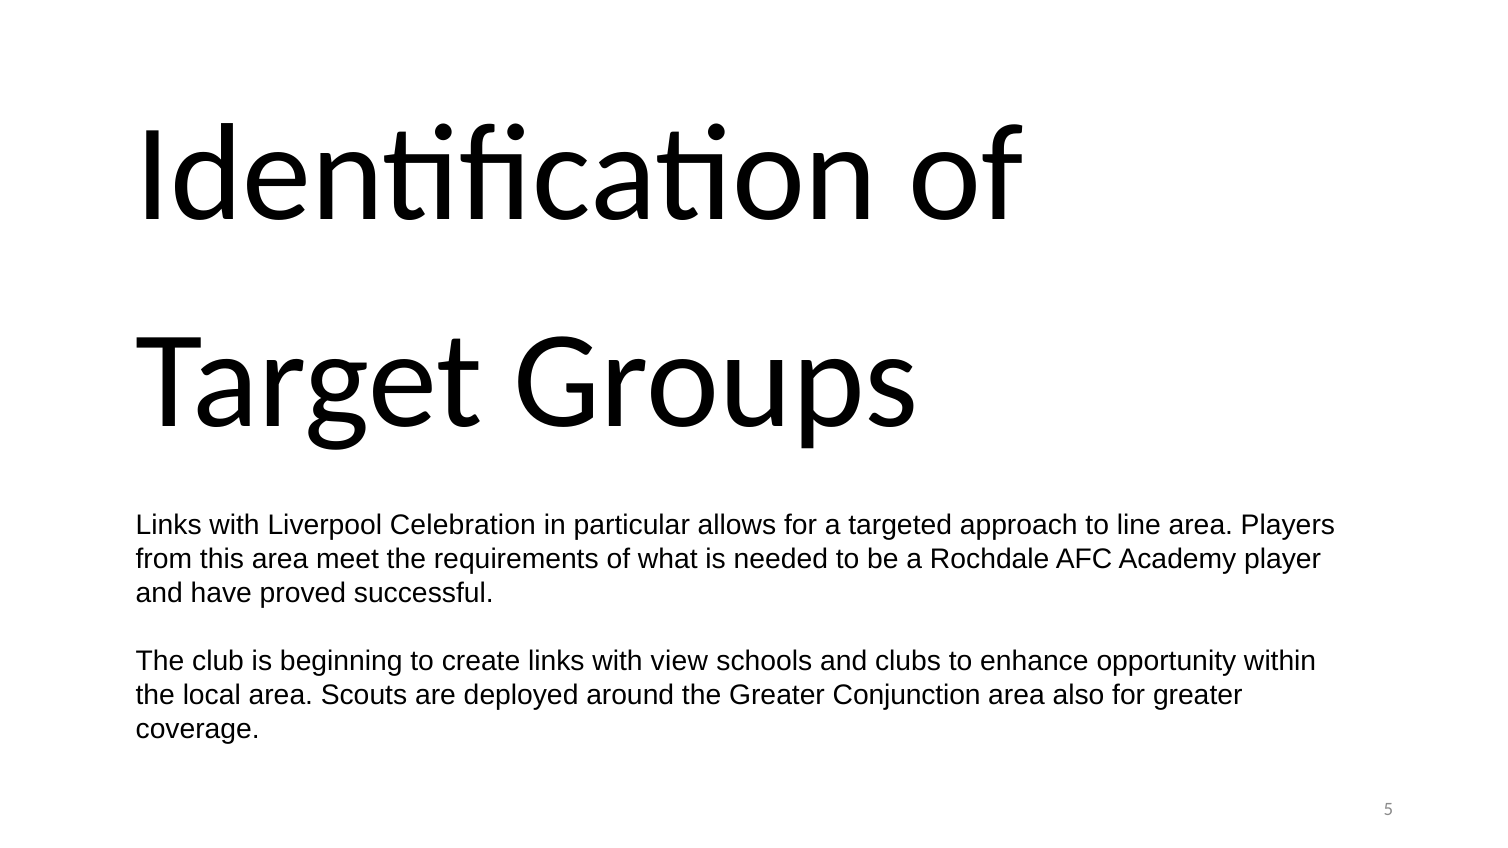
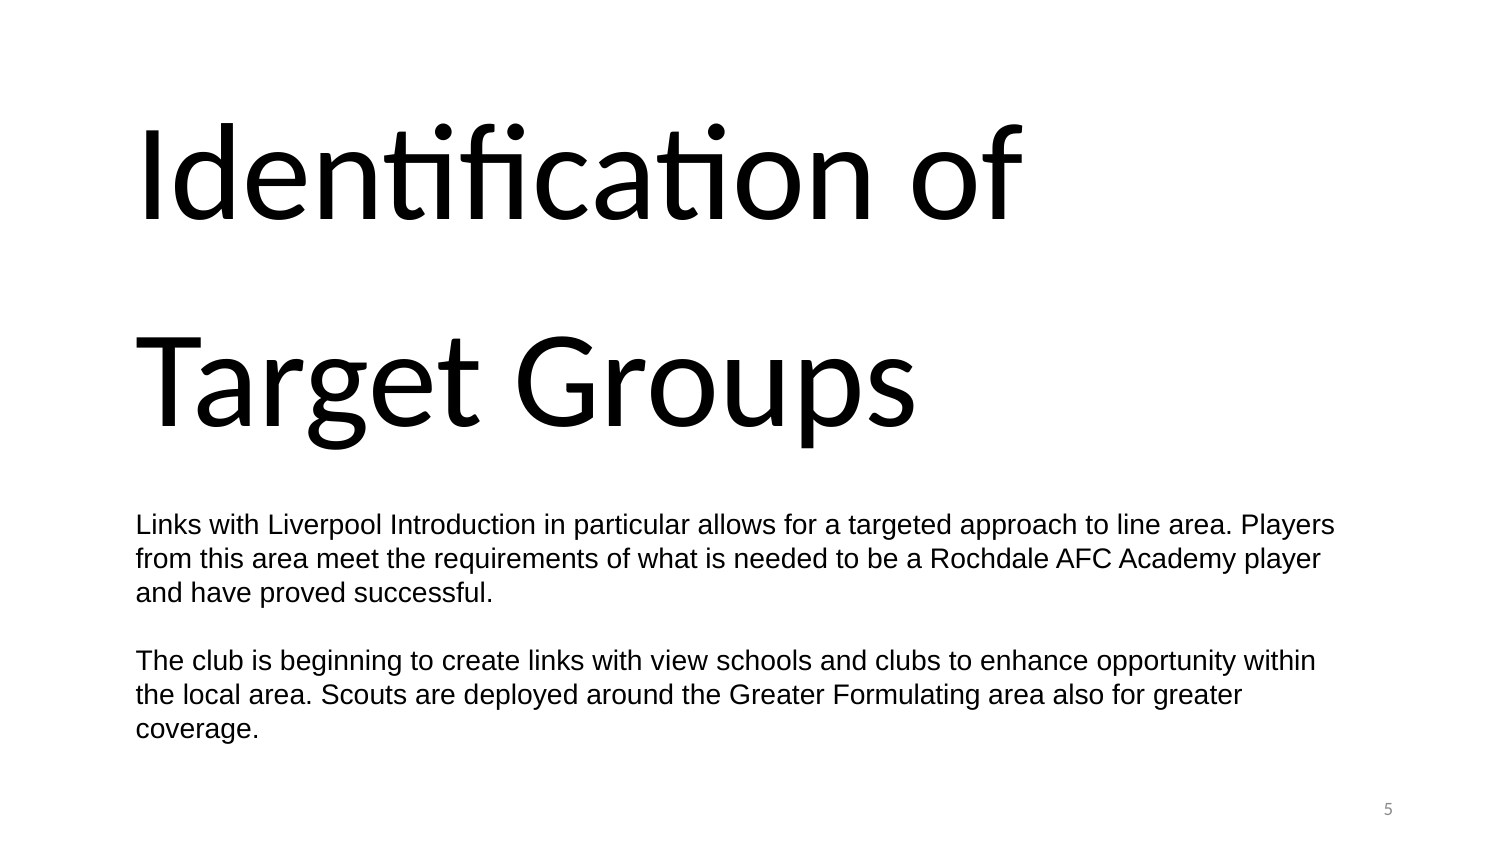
Celebration: Celebration -> Introduction
Conjunction: Conjunction -> Formulating
